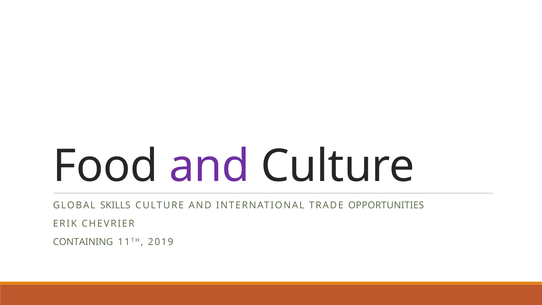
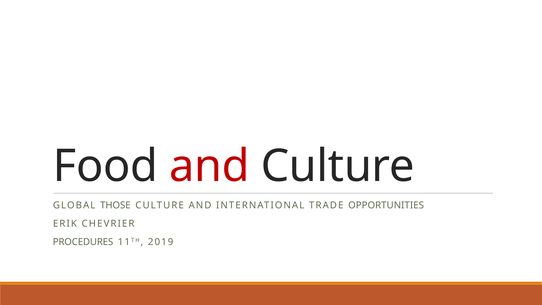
and at (209, 166) colour: purple -> red
SKILLS: SKILLS -> THOSE
CONTAINING: CONTAINING -> PROCEDURES
